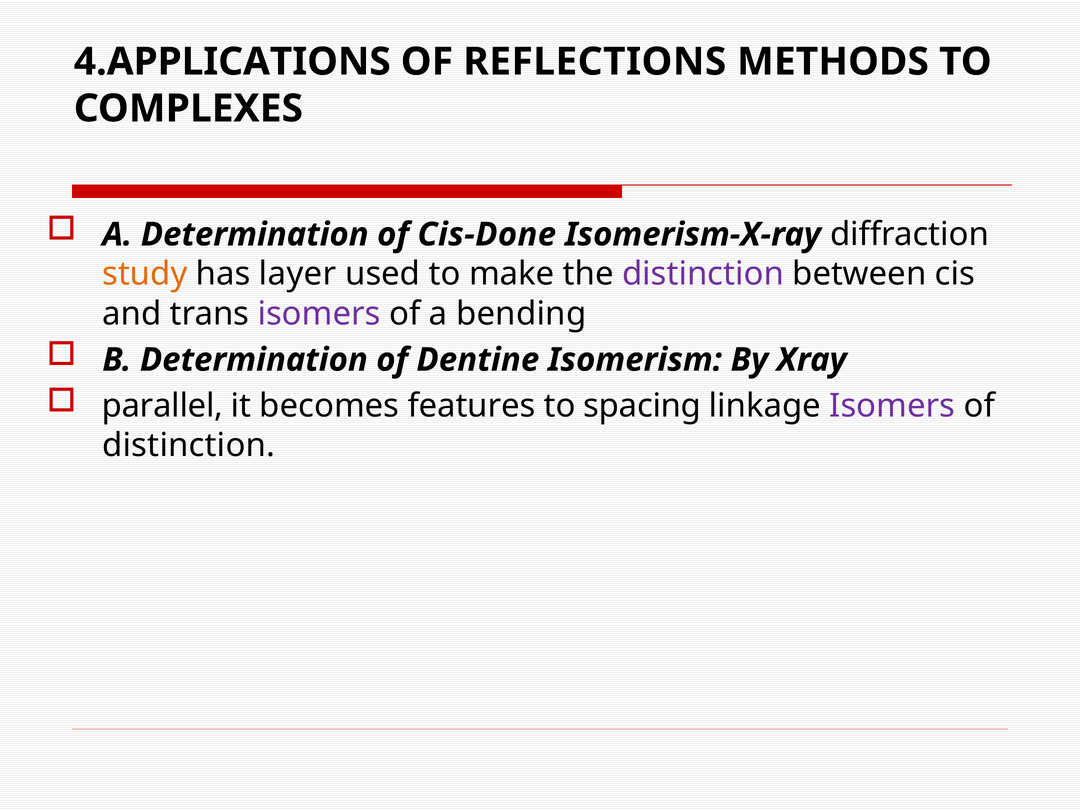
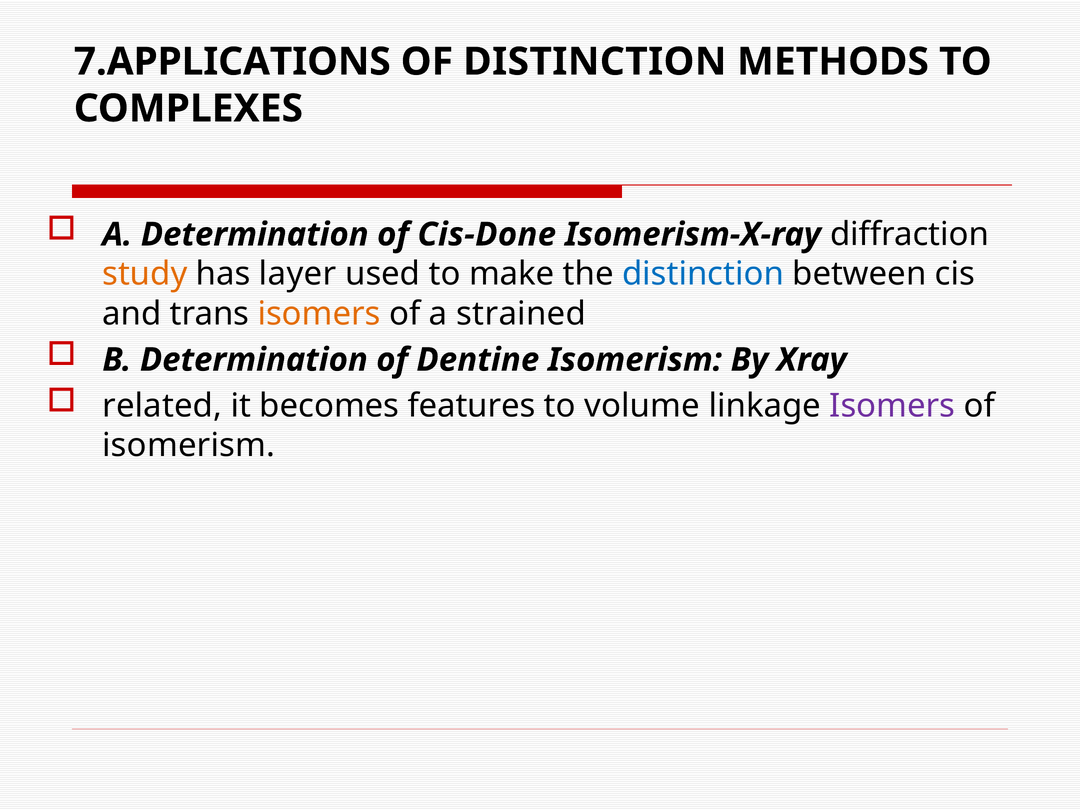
4.APPLICATIONS: 4.APPLICATIONS -> 7.APPLICATIONS
OF REFLECTIONS: REFLECTIONS -> DISTINCTION
distinction at (703, 274) colour: purple -> blue
isomers at (319, 314) colour: purple -> orange
bending: bending -> strained
parallel: parallel -> related
spacing: spacing -> volume
distinction at (189, 446): distinction -> isomerism
